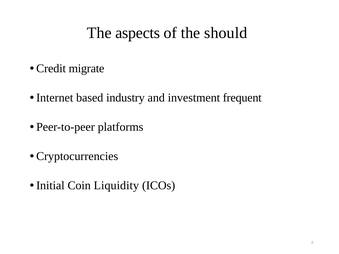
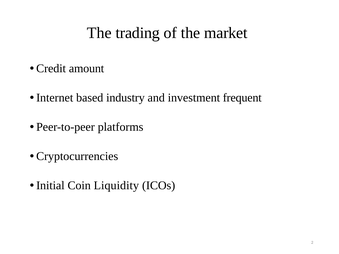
aspects: aspects -> trading
should: should -> market
migrate: migrate -> amount
